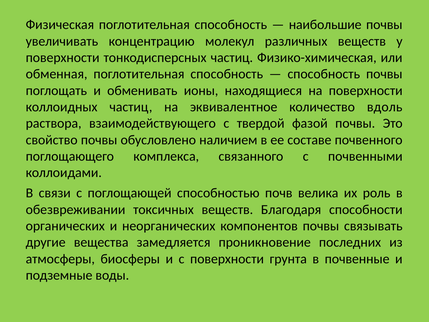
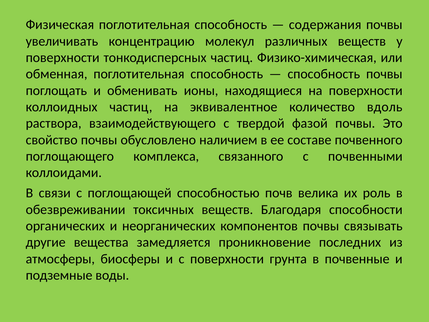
наибольшие: наибольшие -> содержания
